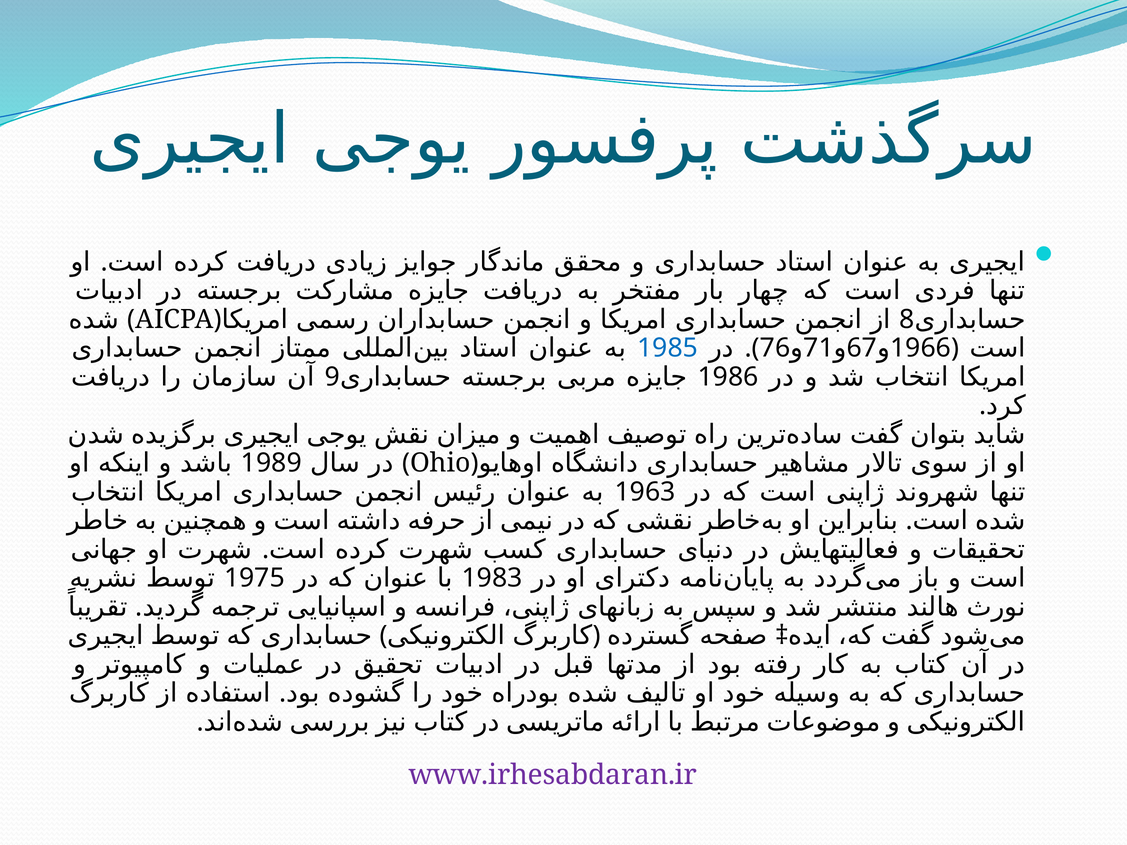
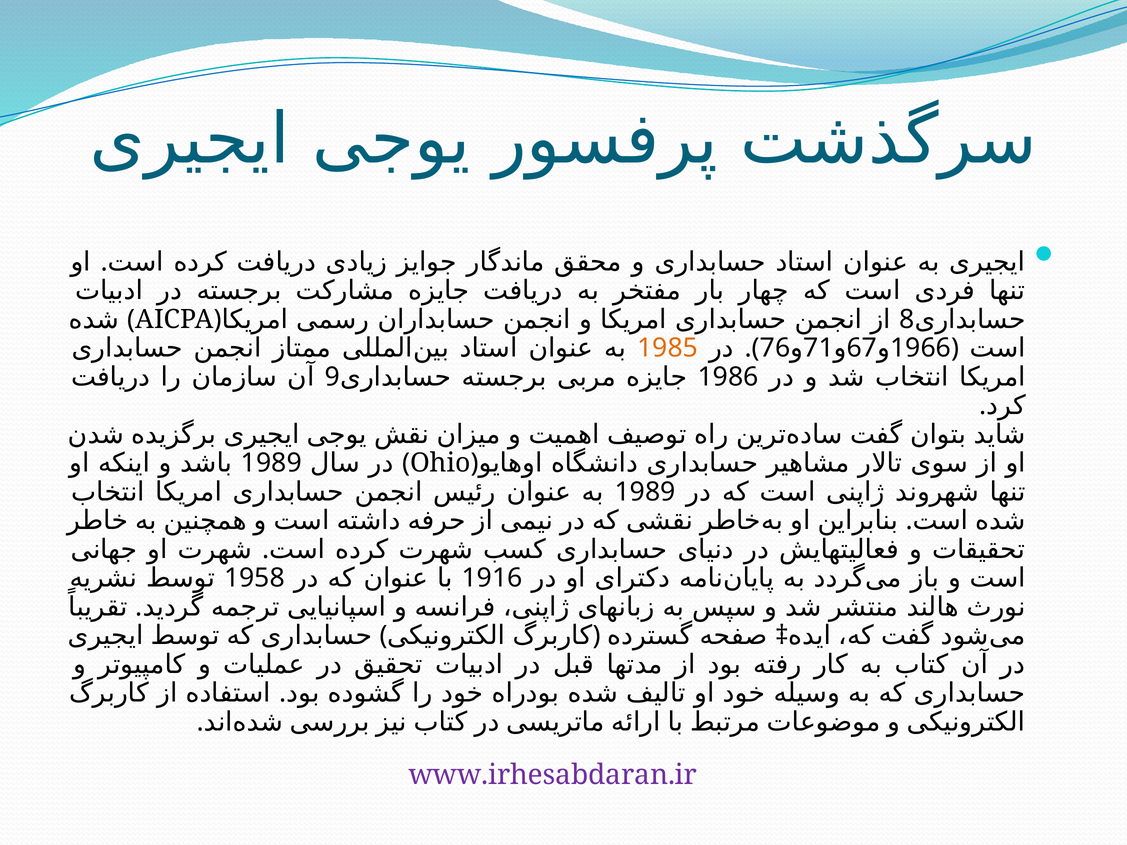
1985 colour: blue -> orange
1963 at (645, 492): 1963 -> 1989
1975: 1975 -> 1958
1983: 1983 -> 1916
